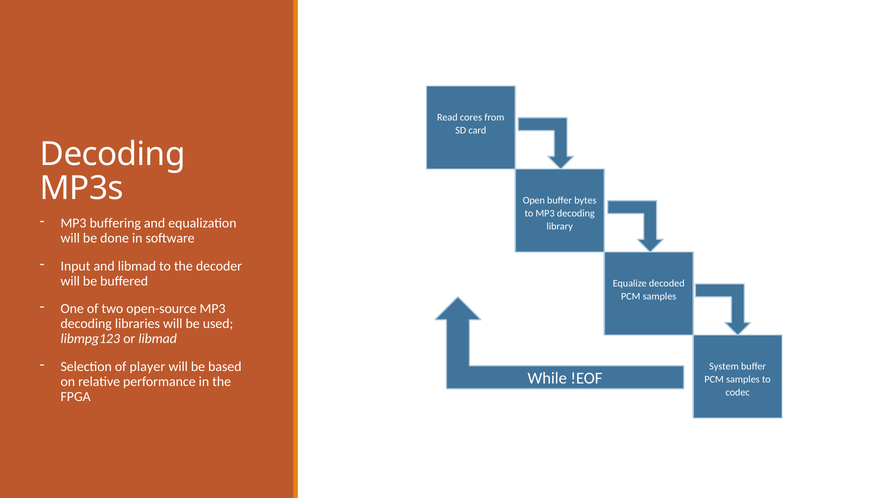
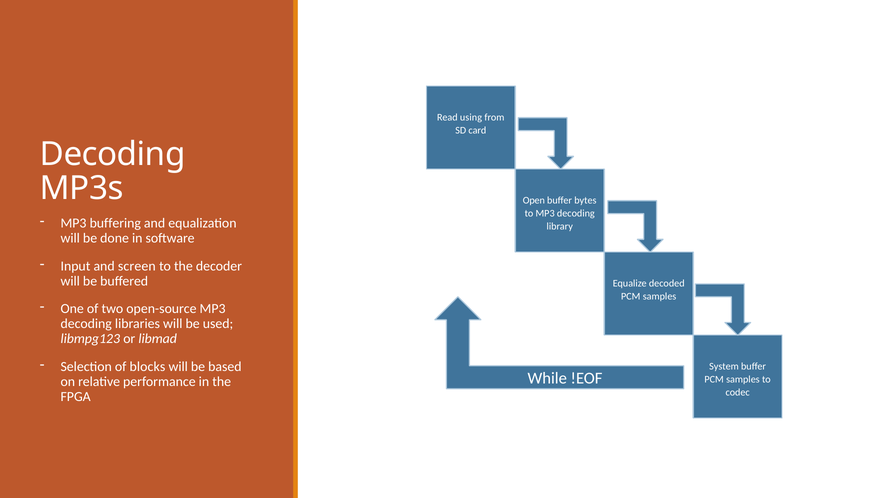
cores: cores -> using
and libmad: libmad -> screen
player: player -> blocks
